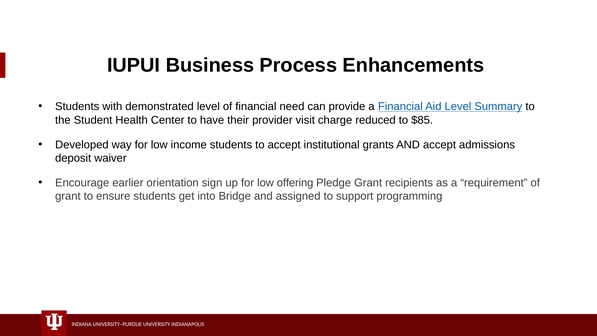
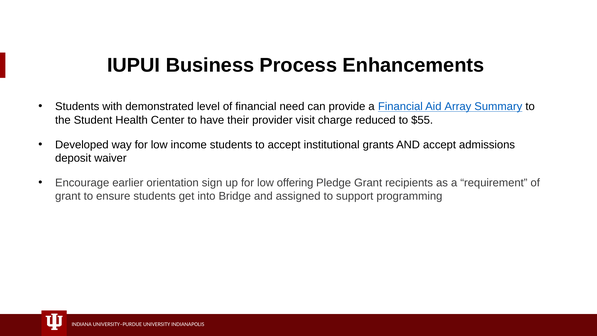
Aid Level: Level -> Array
$85: $85 -> $55
